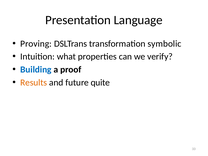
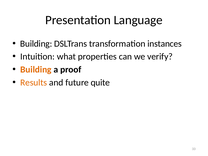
Proving at (36, 44): Proving -> Building
symbolic: symbolic -> instances
Building at (36, 70) colour: blue -> orange
